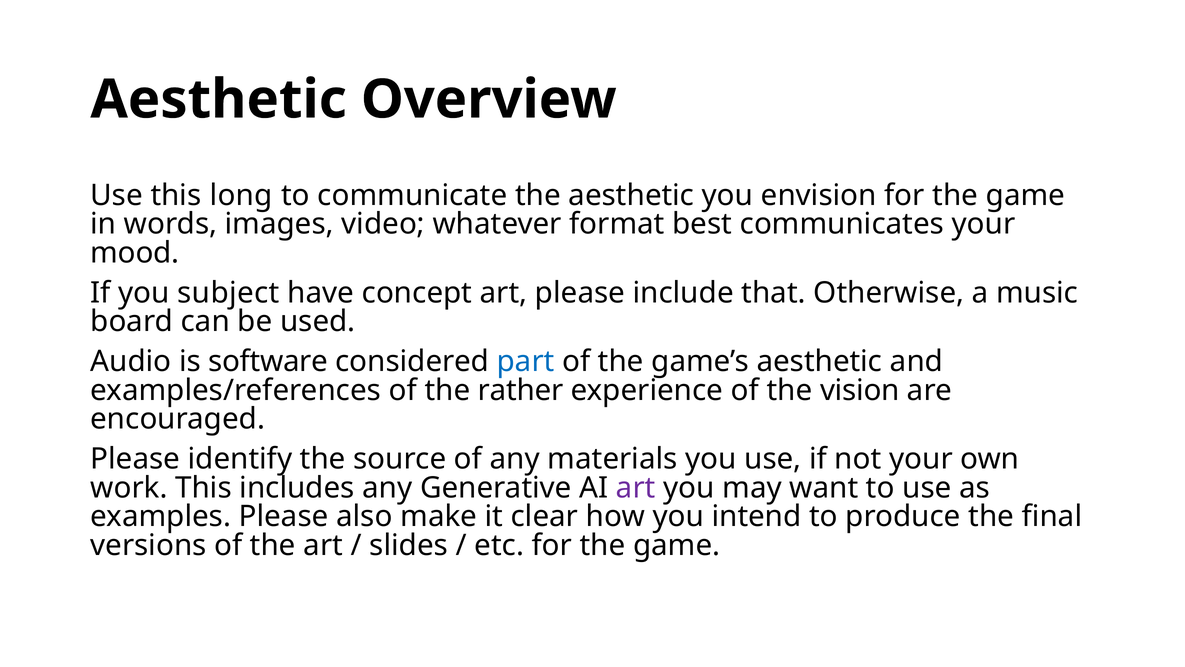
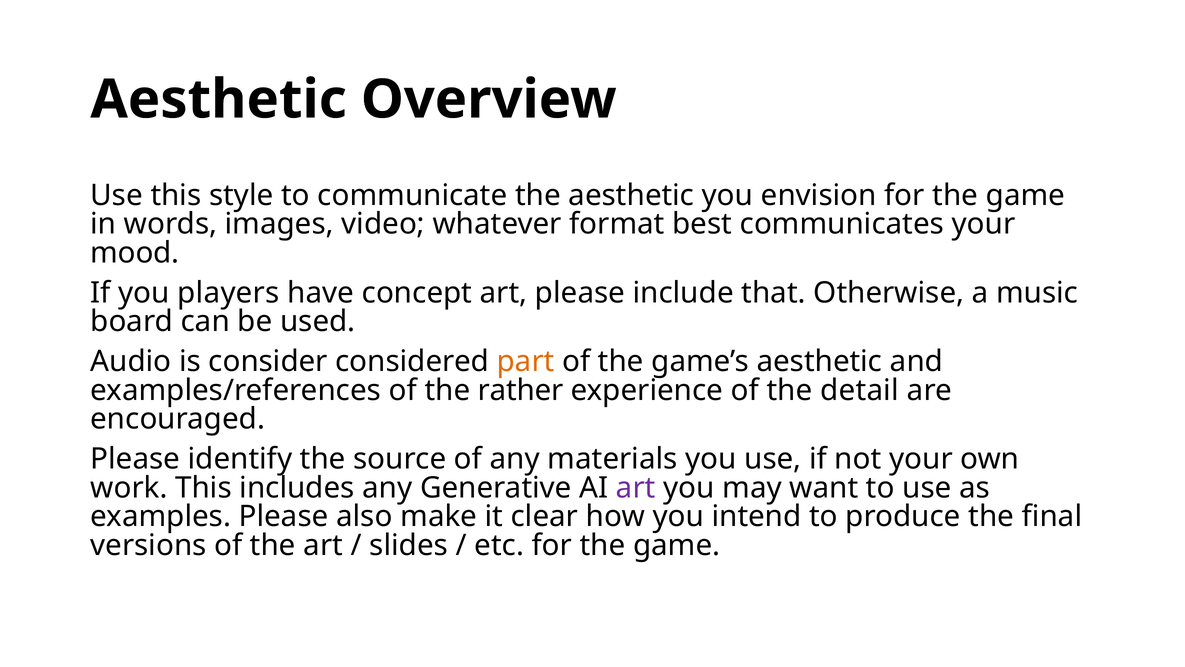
long: long -> style
subject: subject -> players
software: software -> consider
part colour: blue -> orange
vision: vision -> detail
